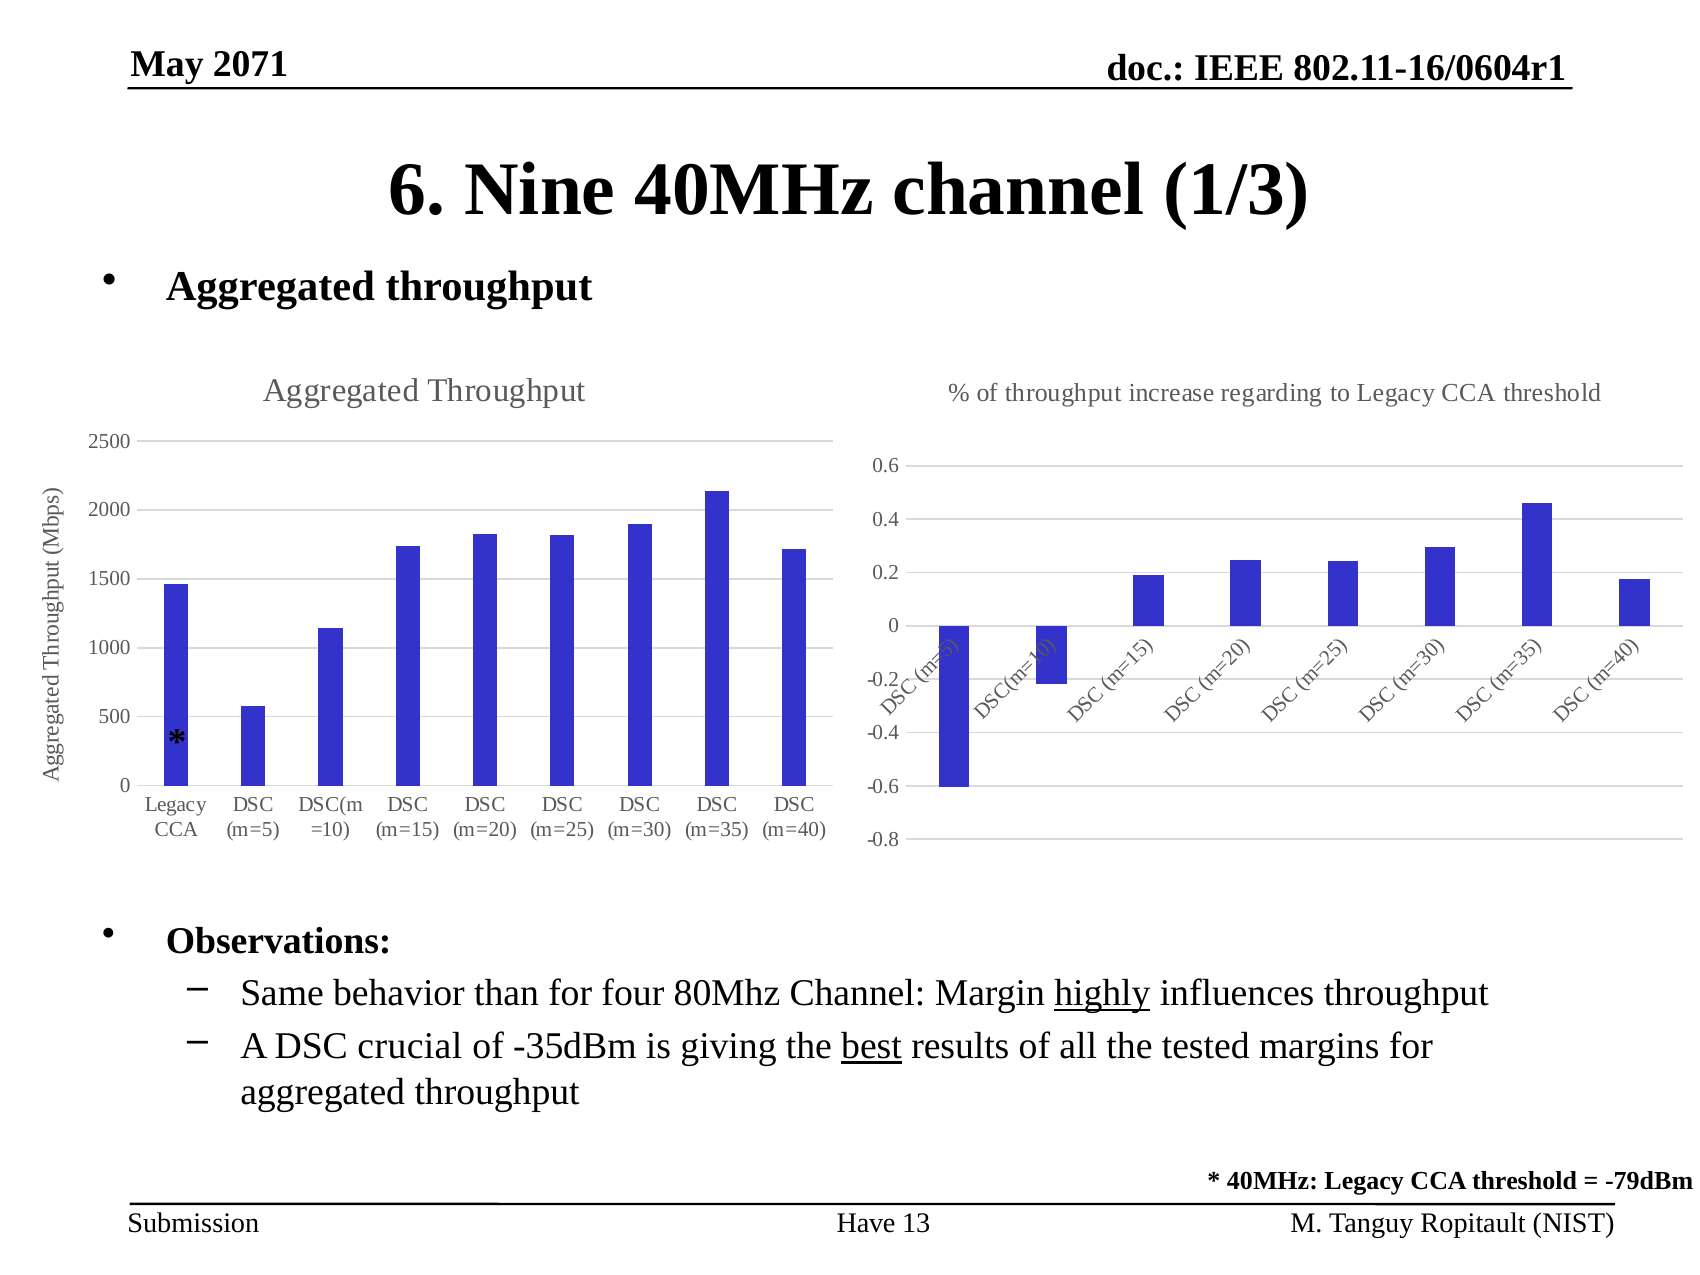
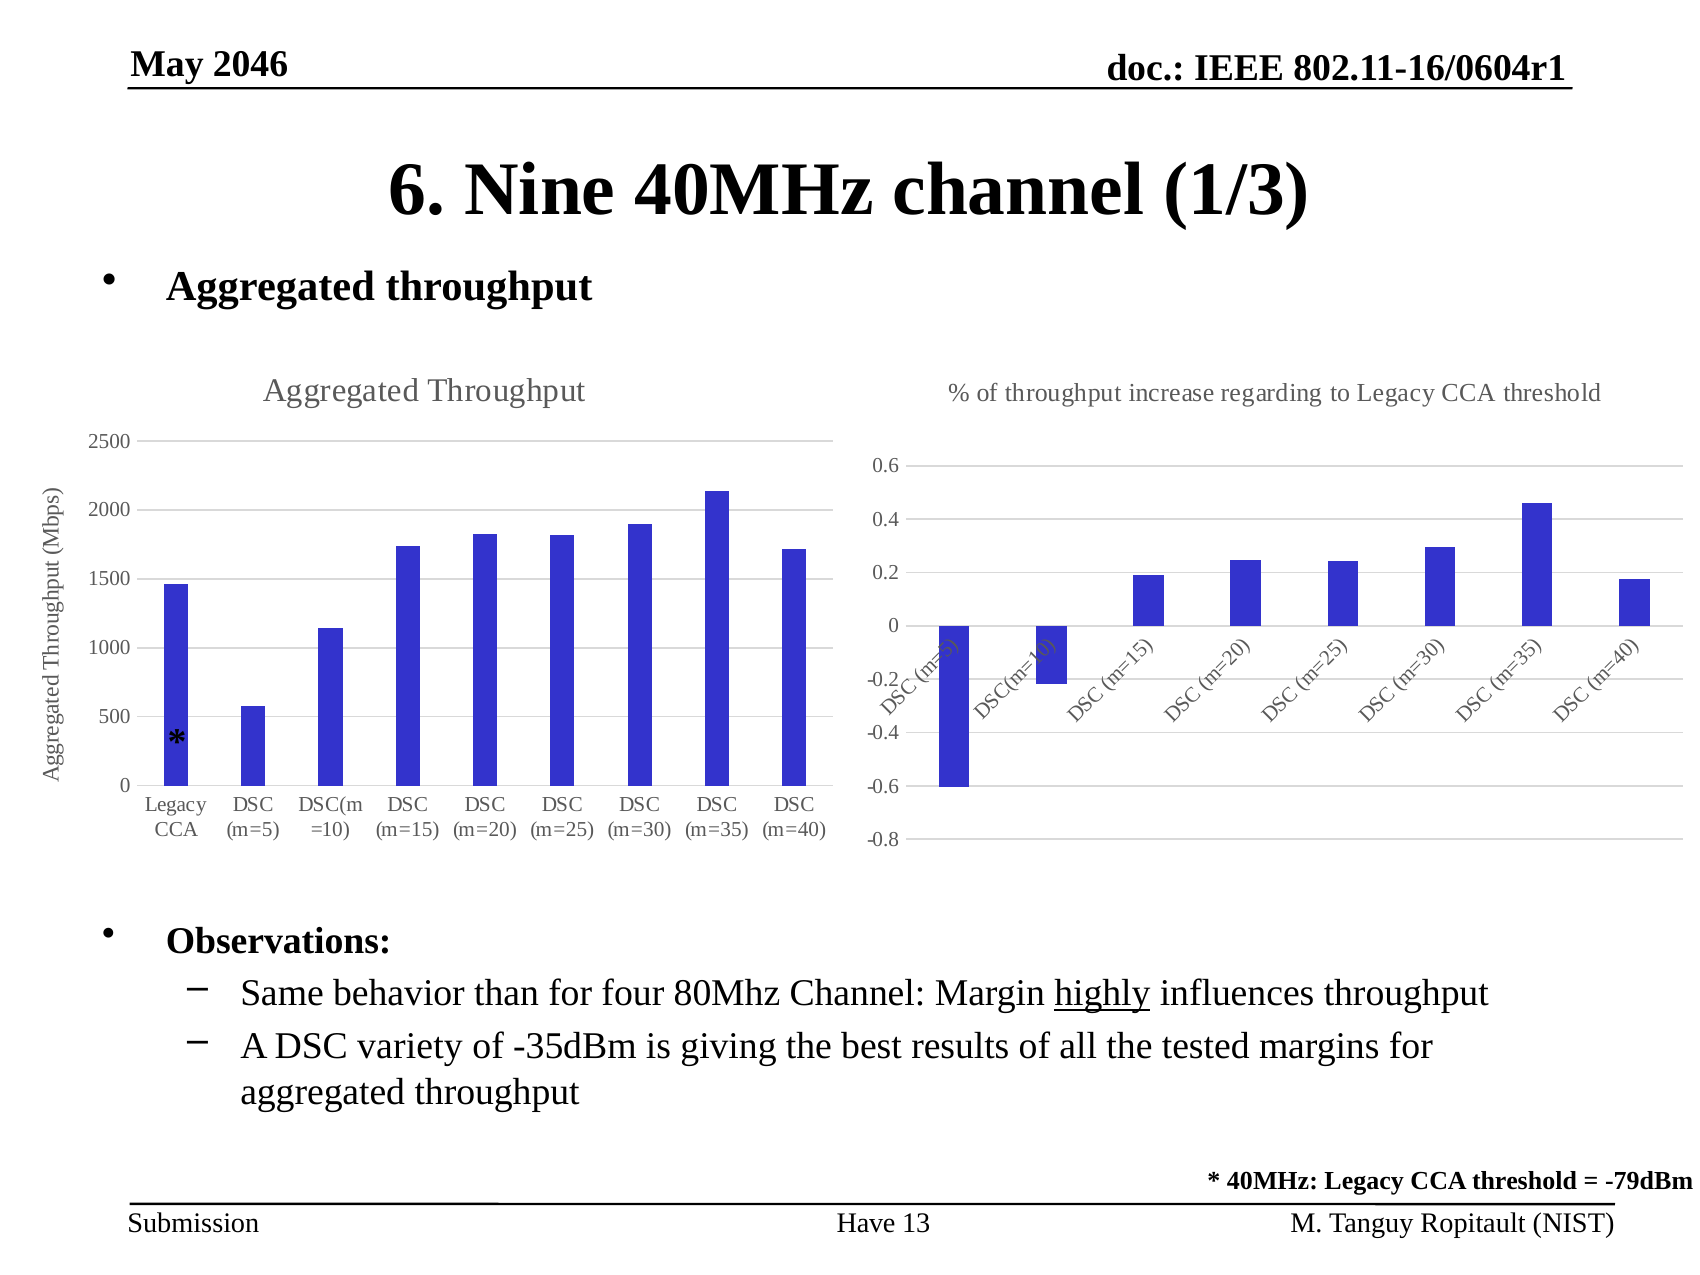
2071: 2071 -> 2046
crucial: crucial -> variety
best underline: present -> none
